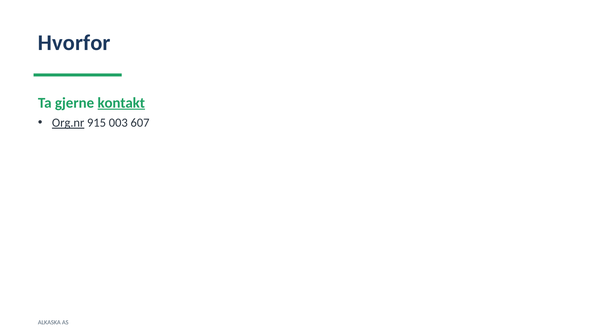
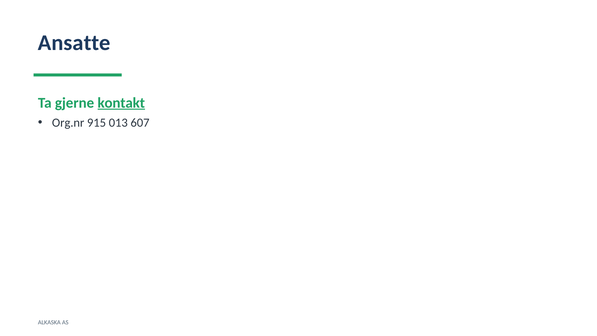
Hvorfor: Hvorfor -> Ansatte
Org.nr underline: present -> none
003: 003 -> 013
